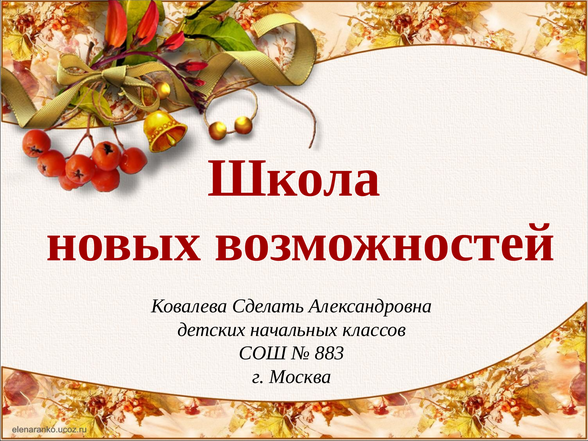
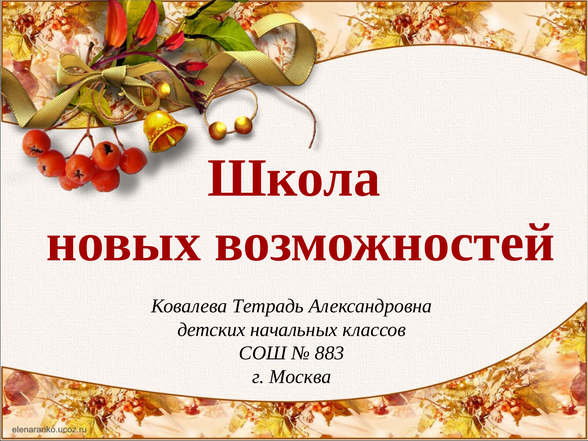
Сделать: Сделать -> Тетрадь
